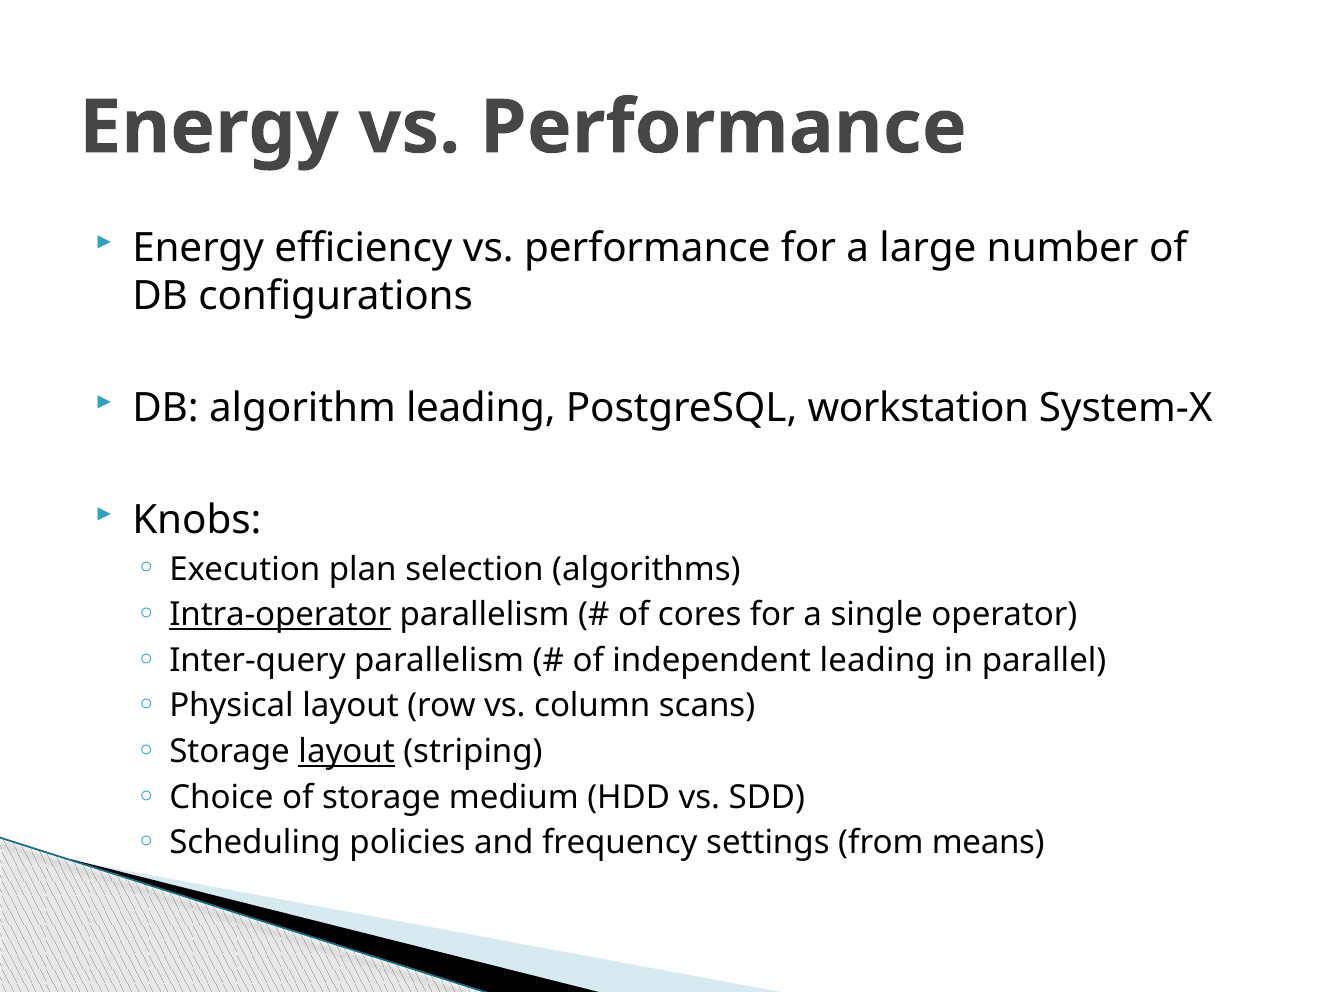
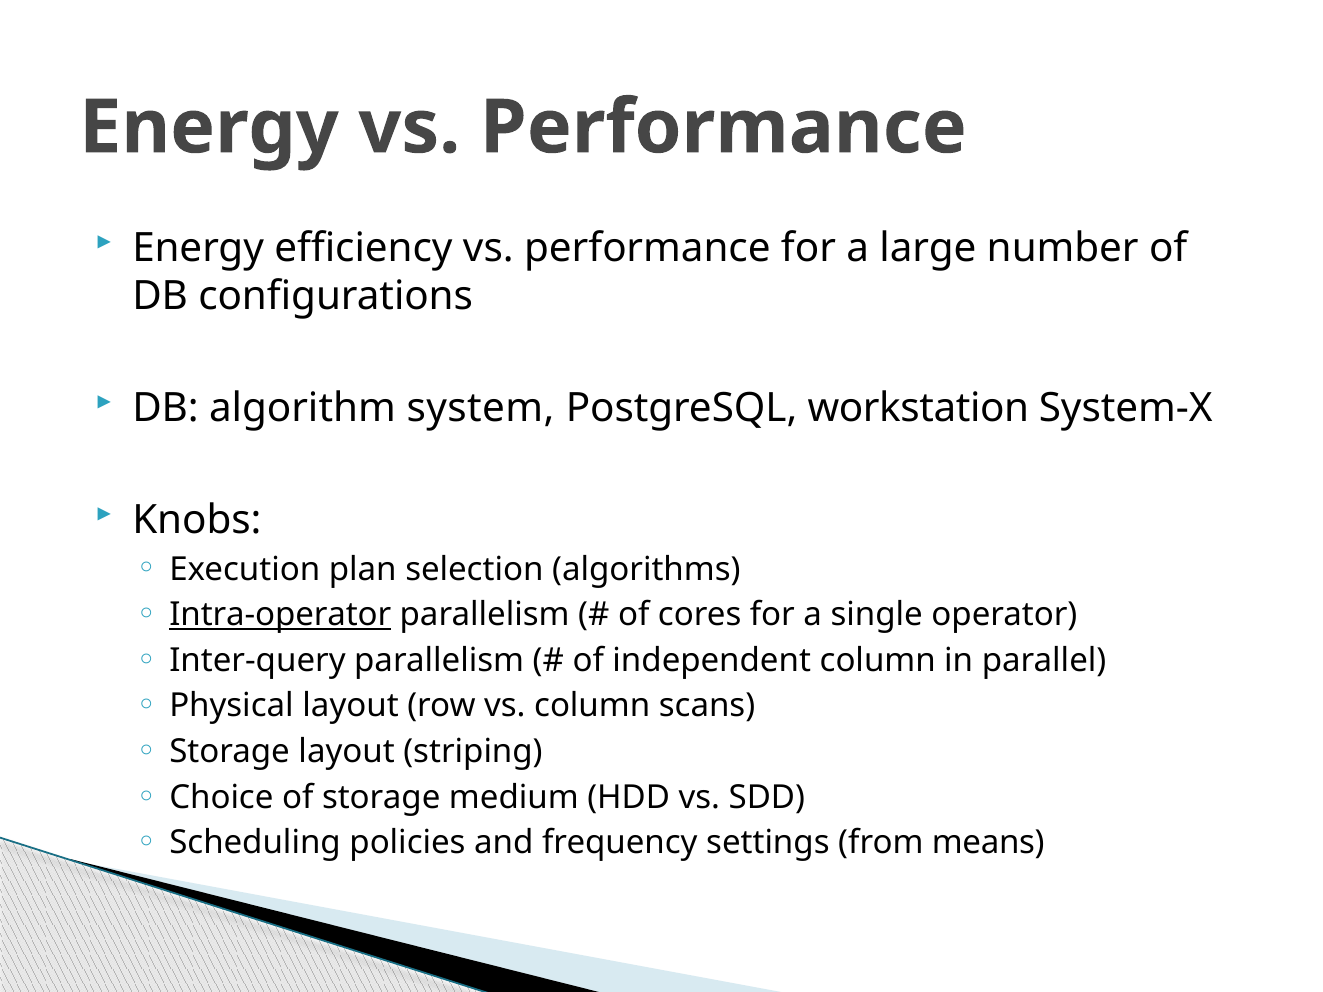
algorithm leading: leading -> system
independent leading: leading -> column
layout at (347, 752) underline: present -> none
